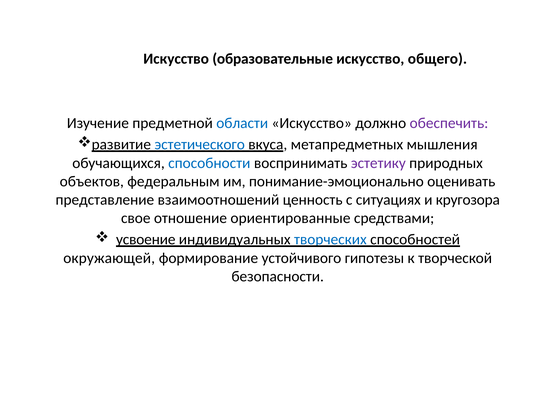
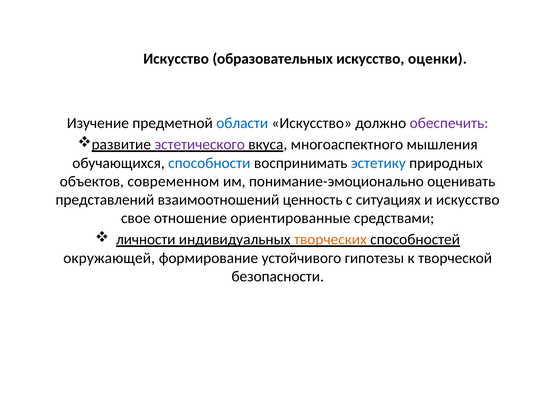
образовательные: образовательные -> образовательных
общего: общего -> оценки
эстетического colour: blue -> purple
метапредметных: метапредметных -> многоаспектного
эстетику colour: purple -> blue
федеральным: федеральным -> современном
представление: представление -> представлений
и кругозора: кругозора -> искусство
усвоение: усвоение -> личности
творческих colour: blue -> orange
